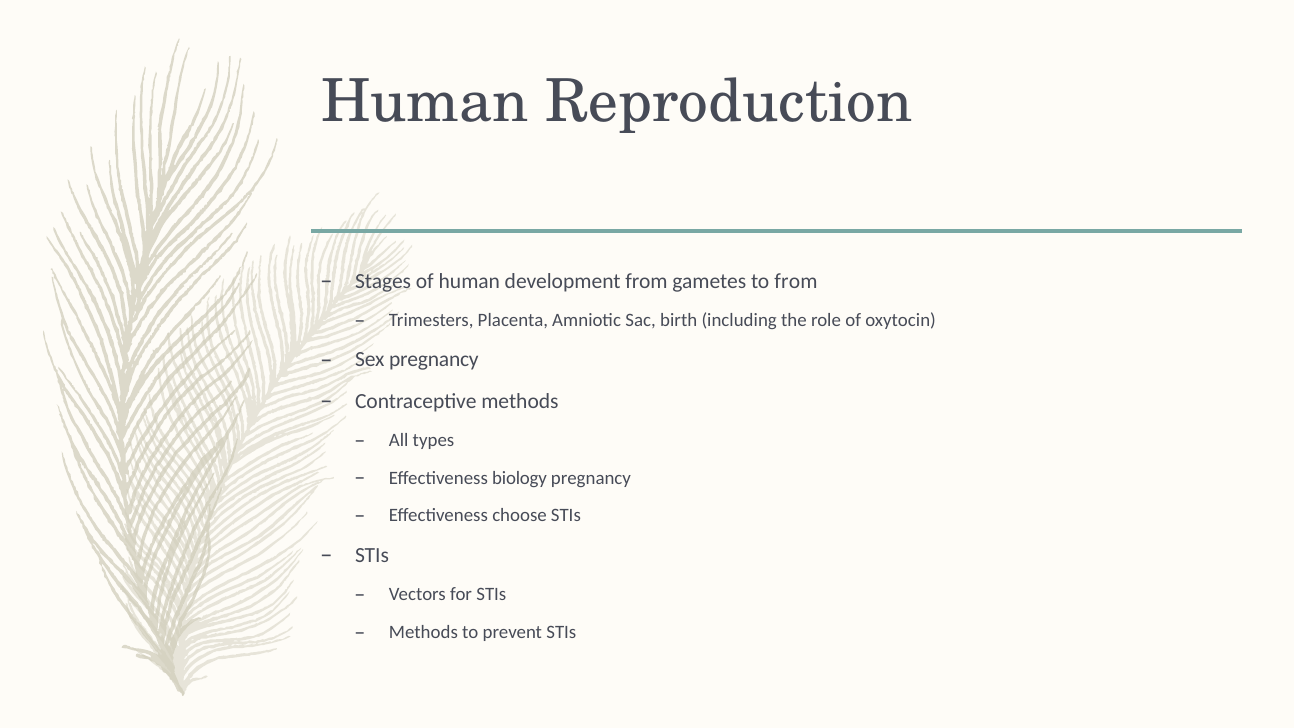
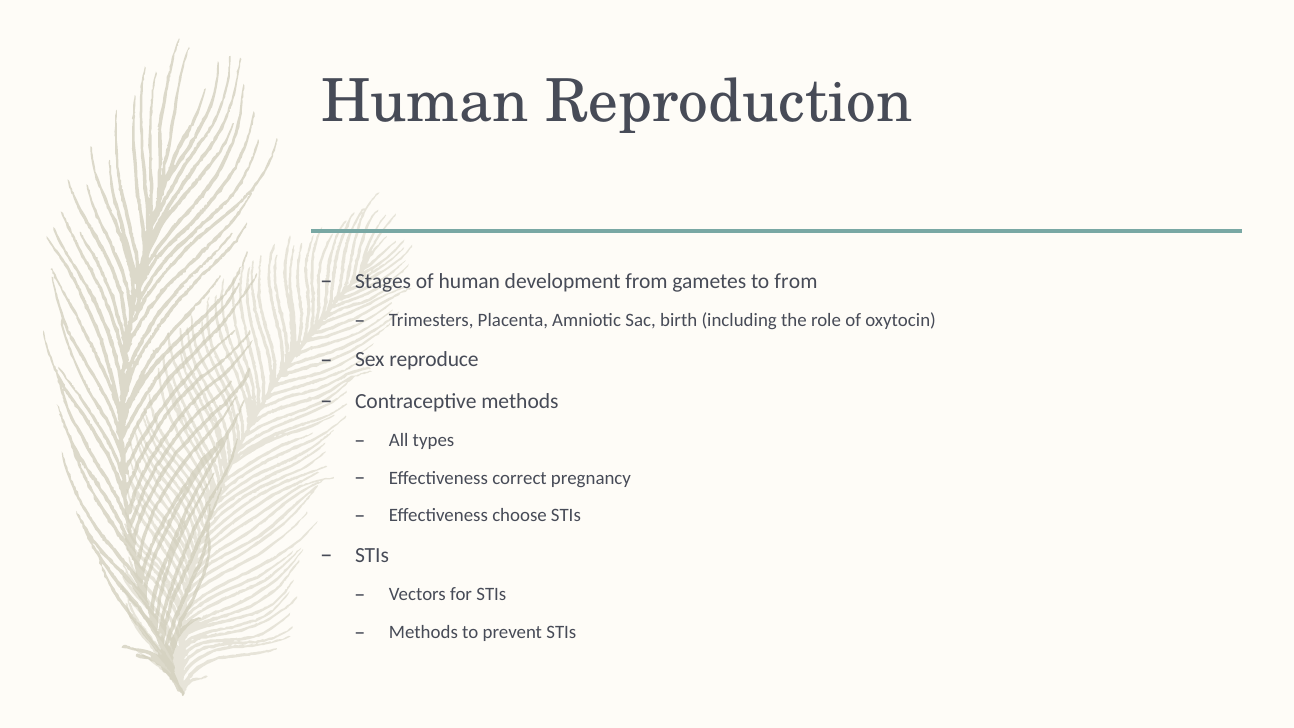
Sex pregnancy: pregnancy -> reproduce
biology: biology -> correct
